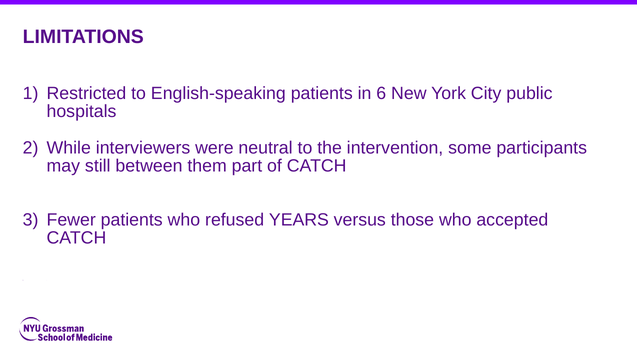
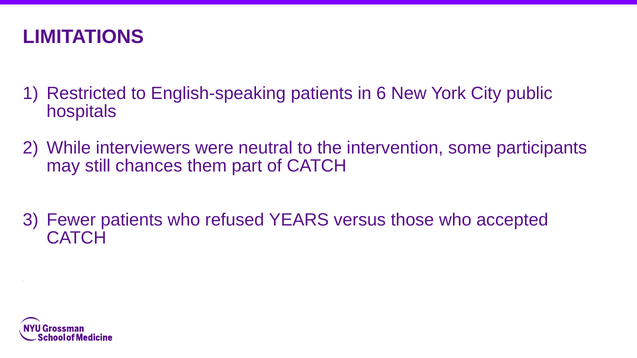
between: between -> chances
